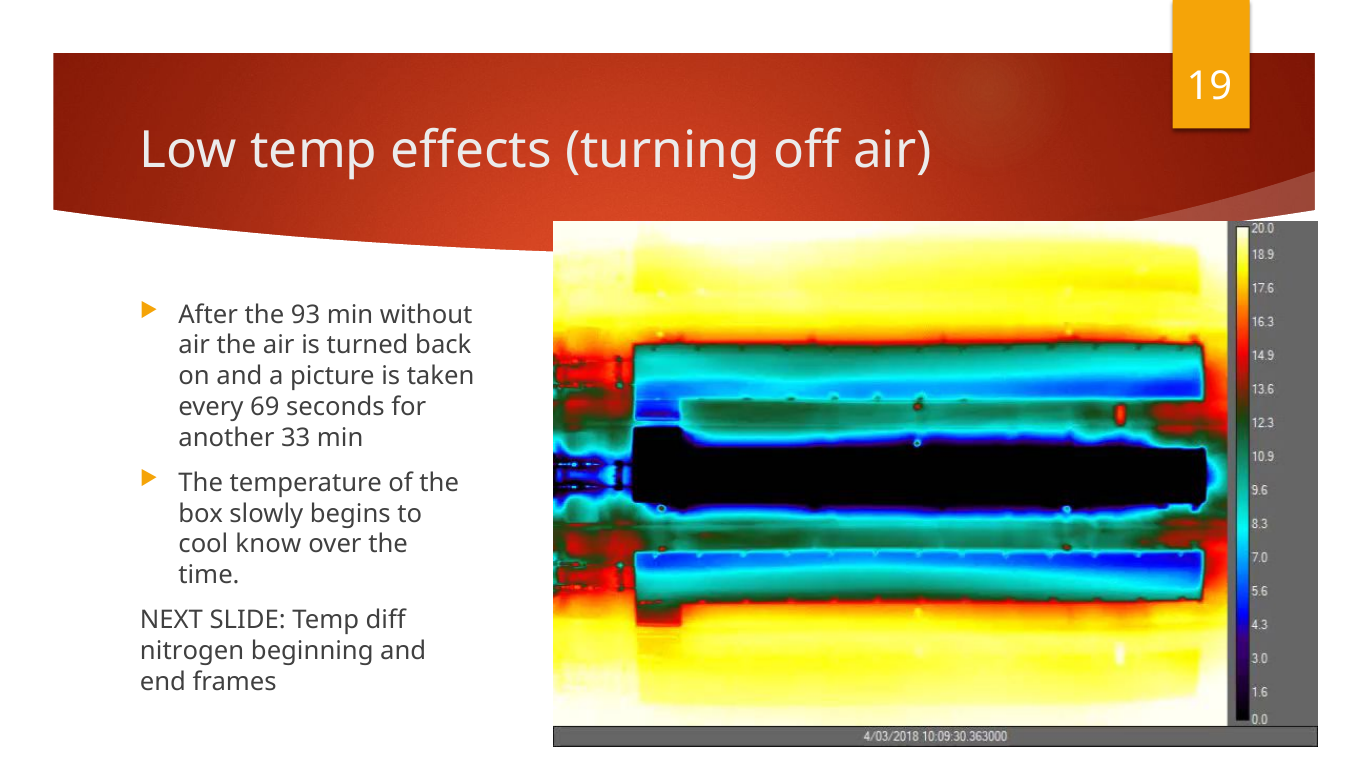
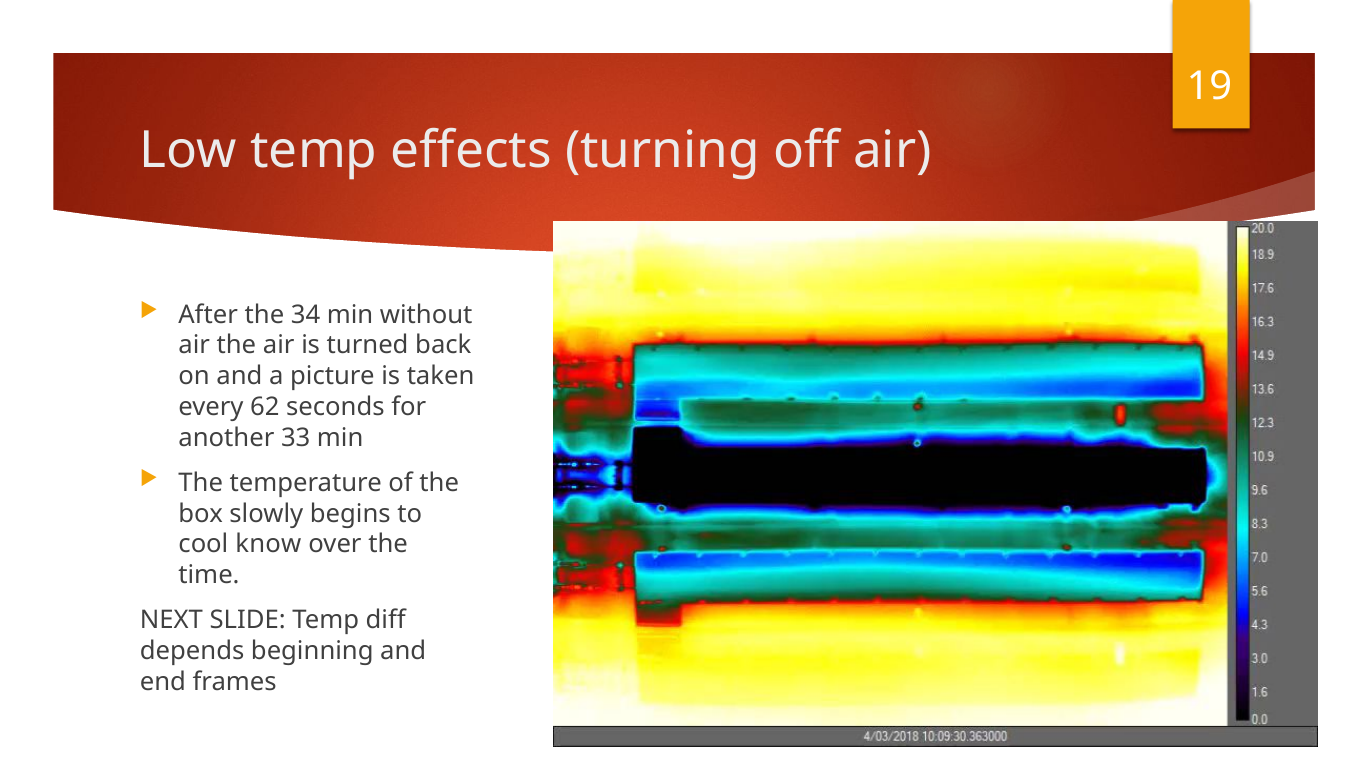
93: 93 -> 34
69: 69 -> 62
nitrogen: nitrogen -> depends
